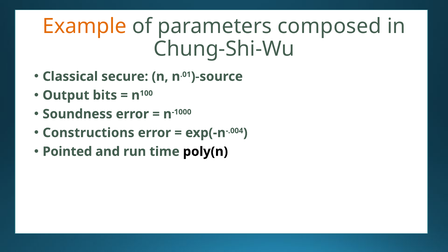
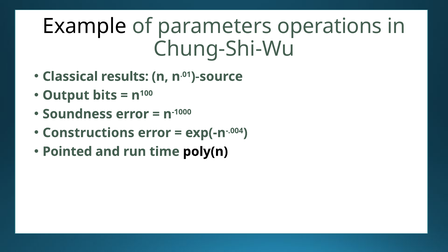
Example colour: orange -> black
composed: composed -> operations
secure: secure -> results
